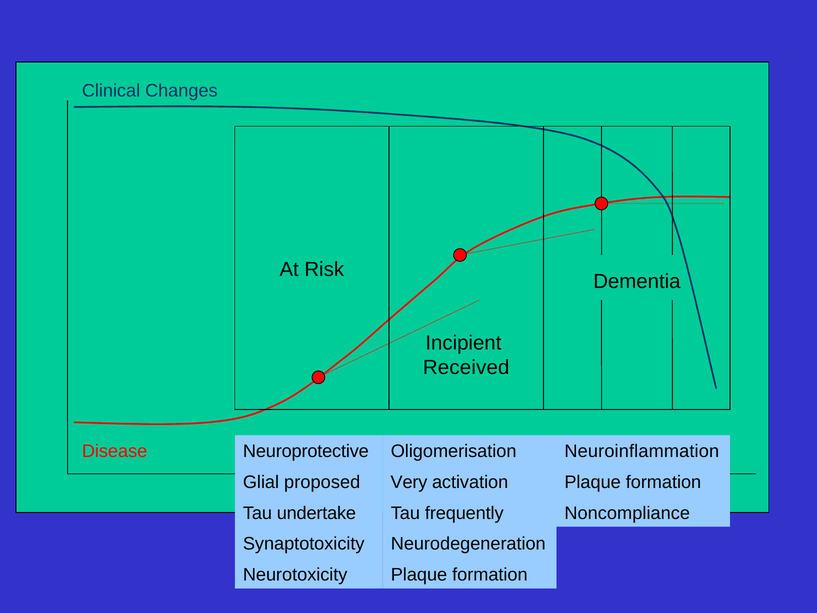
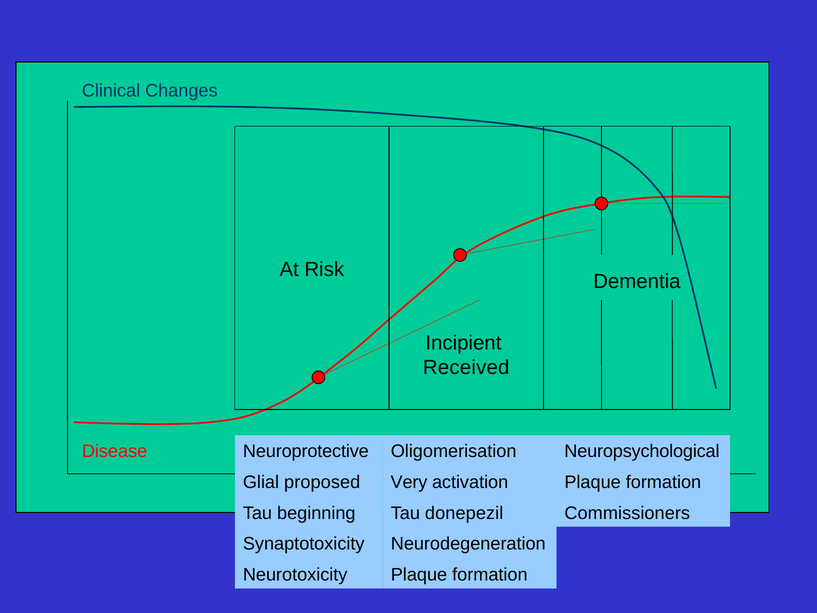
Neuroinflammation: Neuroinflammation -> Neuropsychological
undertake: undertake -> beginning
frequently: frequently -> donepezil
Noncompliance: Noncompliance -> Commissioners
